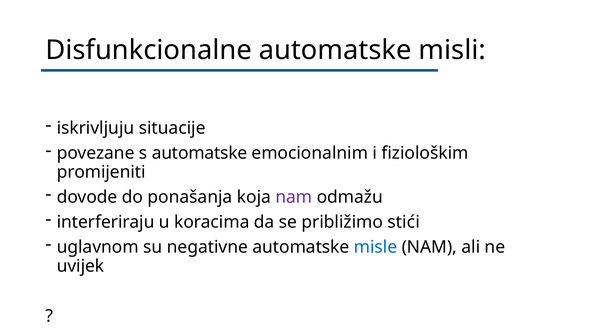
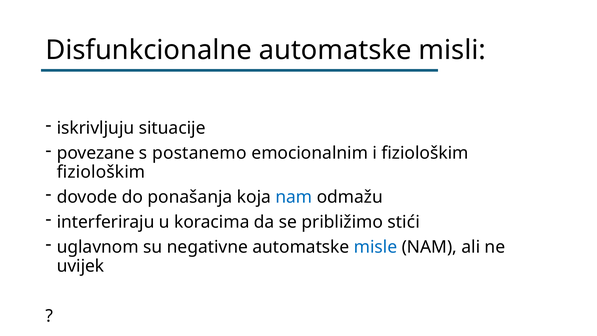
s automatske: automatske -> postanemo
promijeniti at (101, 172): promijeniti -> fiziološkim
nam at (294, 197) colour: purple -> blue
